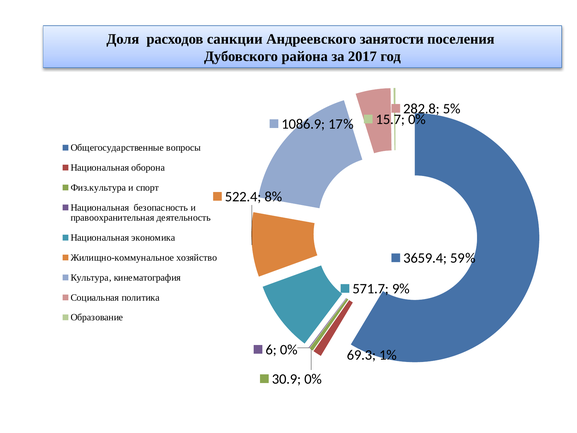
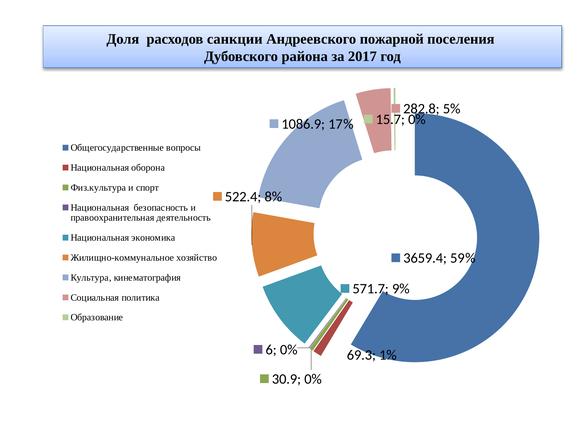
занятости: занятости -> пожарной
